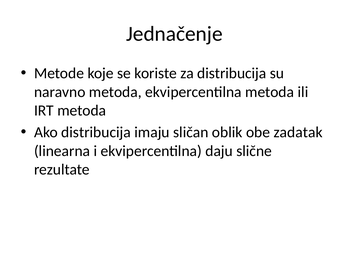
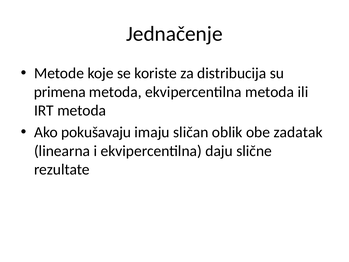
naravno: naravno -> primena
Ako distribucija: distribucija -> pokušavaju
